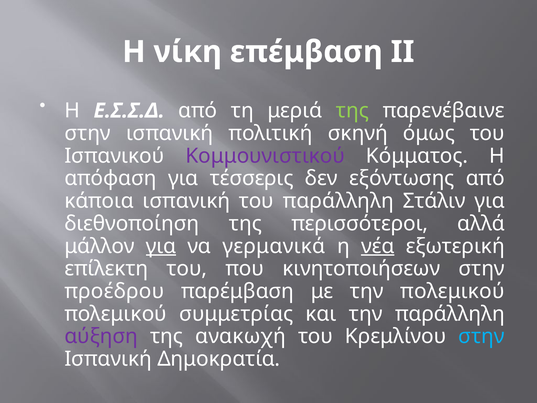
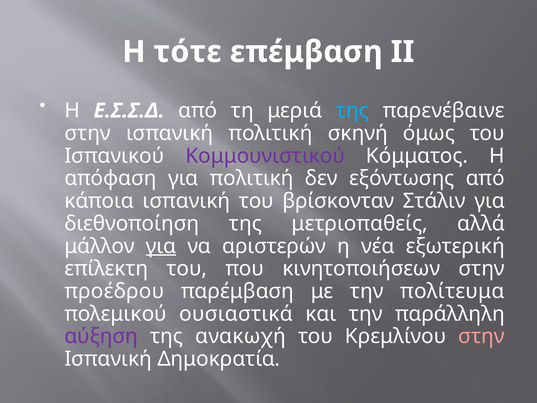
νίκη: νίκη -> τότε
της at (352, 111) colour: light green -> light blue
για τέσσερις: τέσσερις -> πολιτική
του παράλληλη: παράλληλη -> βρίσκονταν
περισσότεροι: περισσότεροι -> μετριοπαθείς
γερμανικά: γερμανικά -> αριστερών
νέα underline: present -> none
την πολεμικού: πολεμικού -> πολίτευμα
συμμετρίας: συμμετρίας -> ουσιαστικά
στην at (481, 336) colour: light blue -> pink
